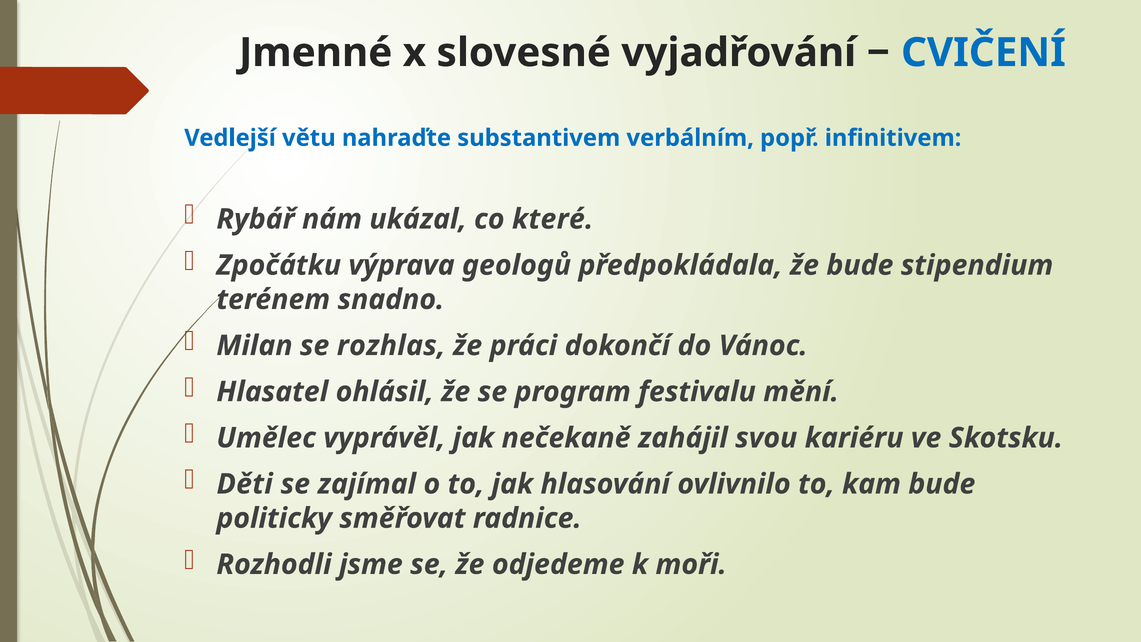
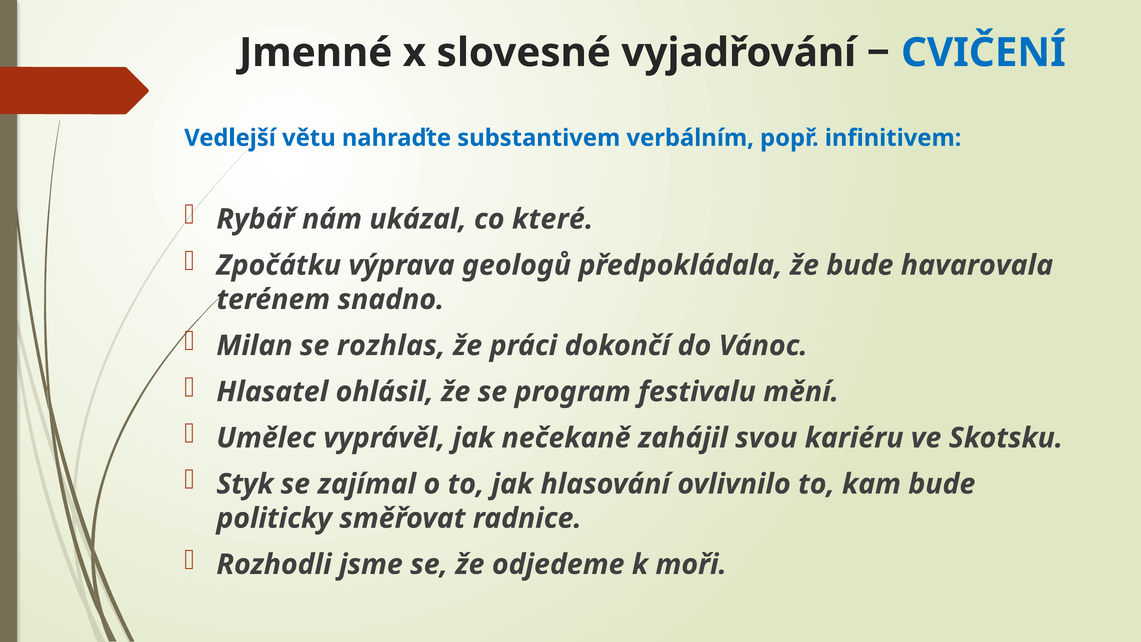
stipendium: stipendium -> havarovala
Děti: Děti -> Styk
